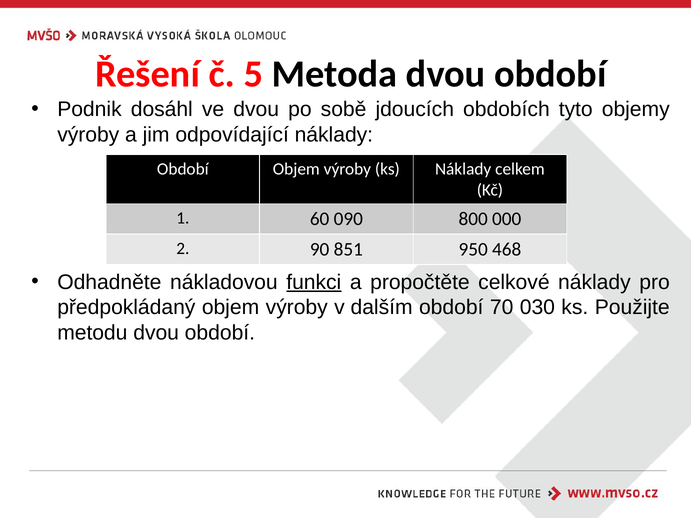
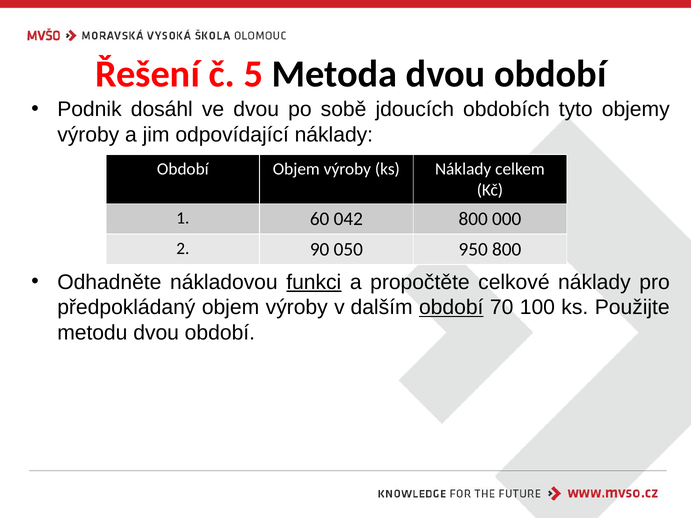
090: 090 -> 042
851: 851 -> 050
950 468: 468 -> 800
období at (451, 308) underline: none -> present
030: 030 -> 100
